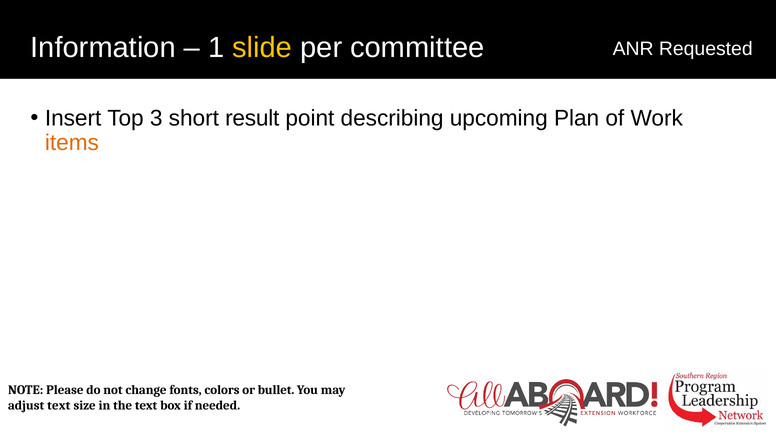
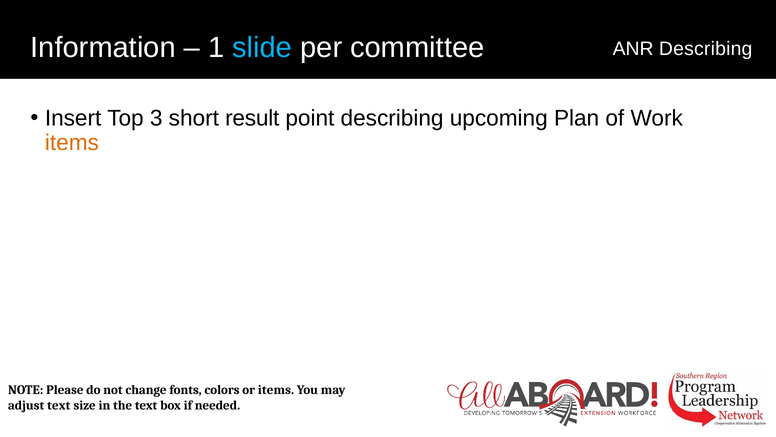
slide colour: yellow -> light blue
ANR Requested: Requested -> Describing
or bullet: bullet -> items
